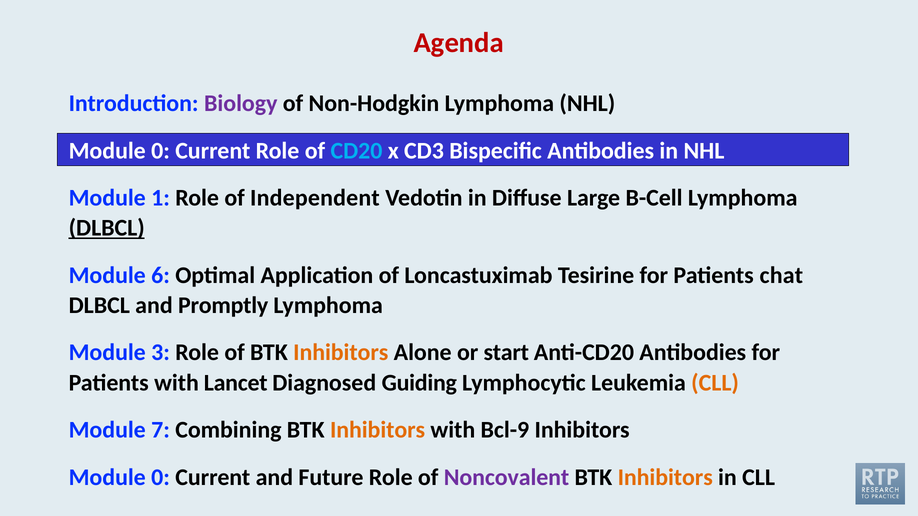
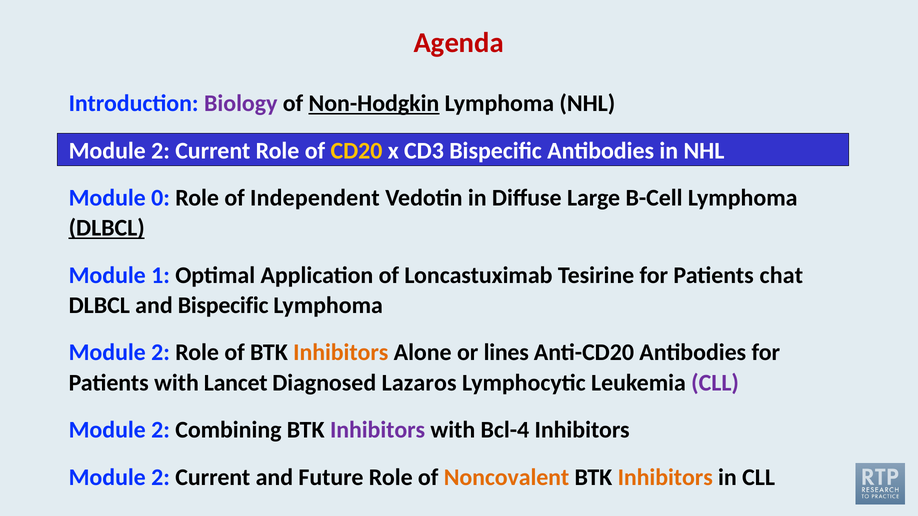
Non-Hodgkin underline: none -> present
0 at (161, 151): 0 -> 2
CD20 colour: light blue -> yellow
1: 1 -> 0
6: 6 -> 1
and Promptly: Promptly -> Bispecific
3 at (161, 353): 3 -> 2
start: start -> lines
Guiding: Guiding -> Lazaros
CLL at (715, 383) colour: orange -> purple
7 at (161, 430): 7 -> 2
Inhibitors at (378, 430) colour: orange -> purple
Bcl-9: Bcl-9 -> Bcl-4
0 at (161, 478): 0 -> 2
Noncovalent colour: purple -> orange
